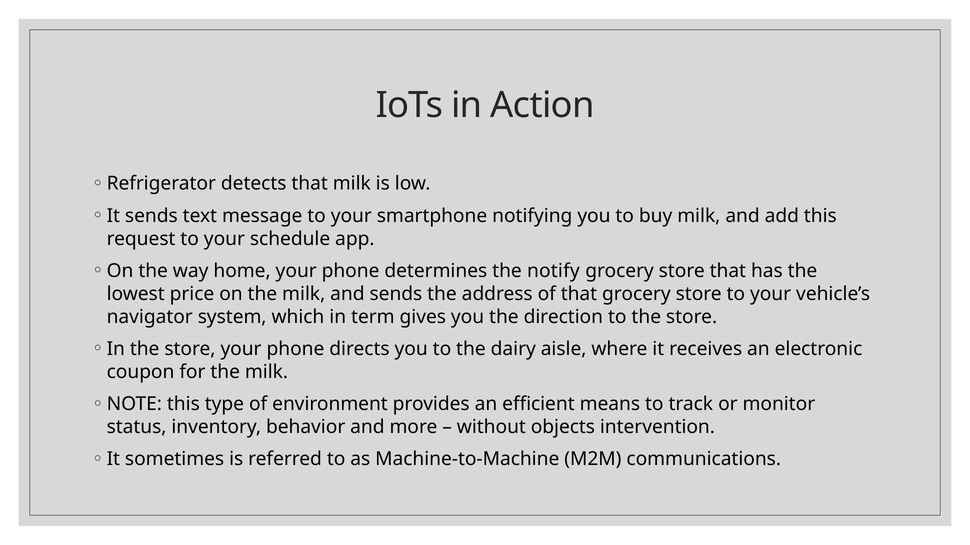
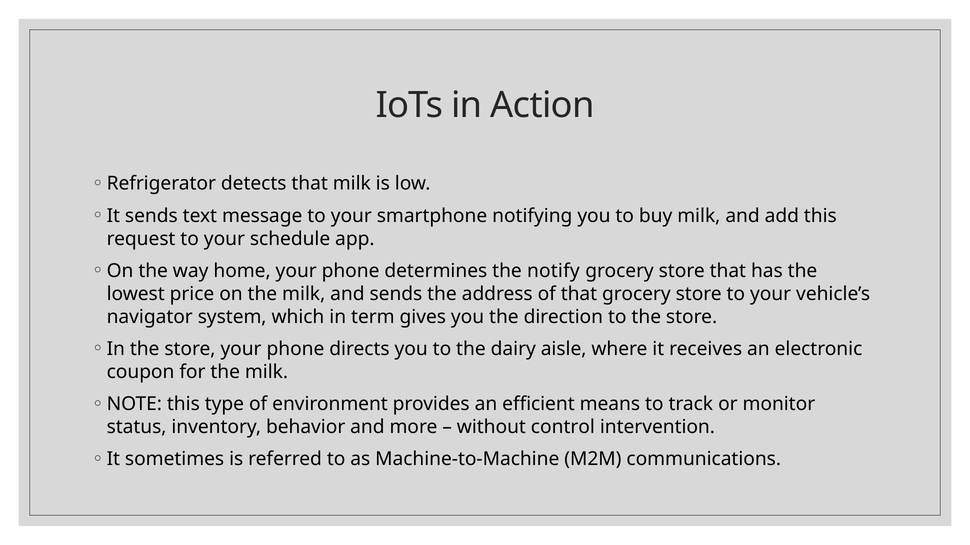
objects: objects -> control
